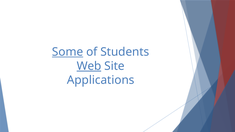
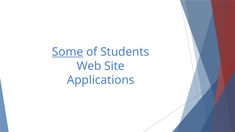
Web underline: present -> none
